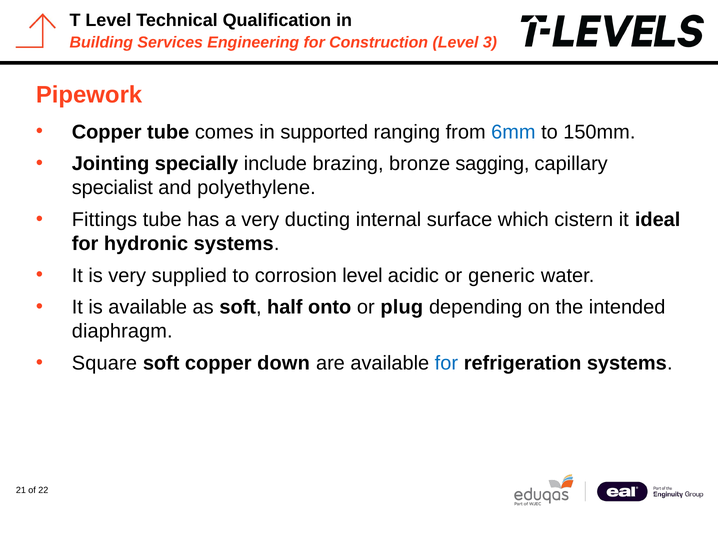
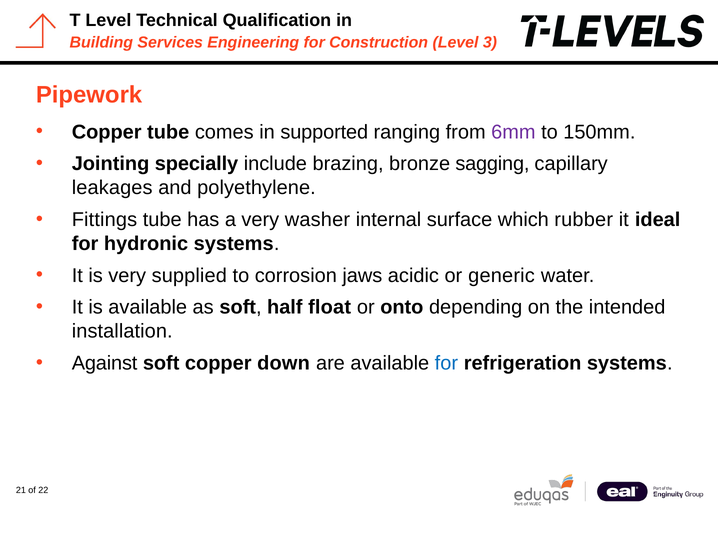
6mm colour: blue -> purple
specialist: specialist -> leakages
ducting: ducting -> washer
cistern: cistern -> rubber
corrosion level: level -> jaws
onto: onto -> float
plug: plug -> onto
diaphragm: diaphragm -> installation
Square: Square -> Against
